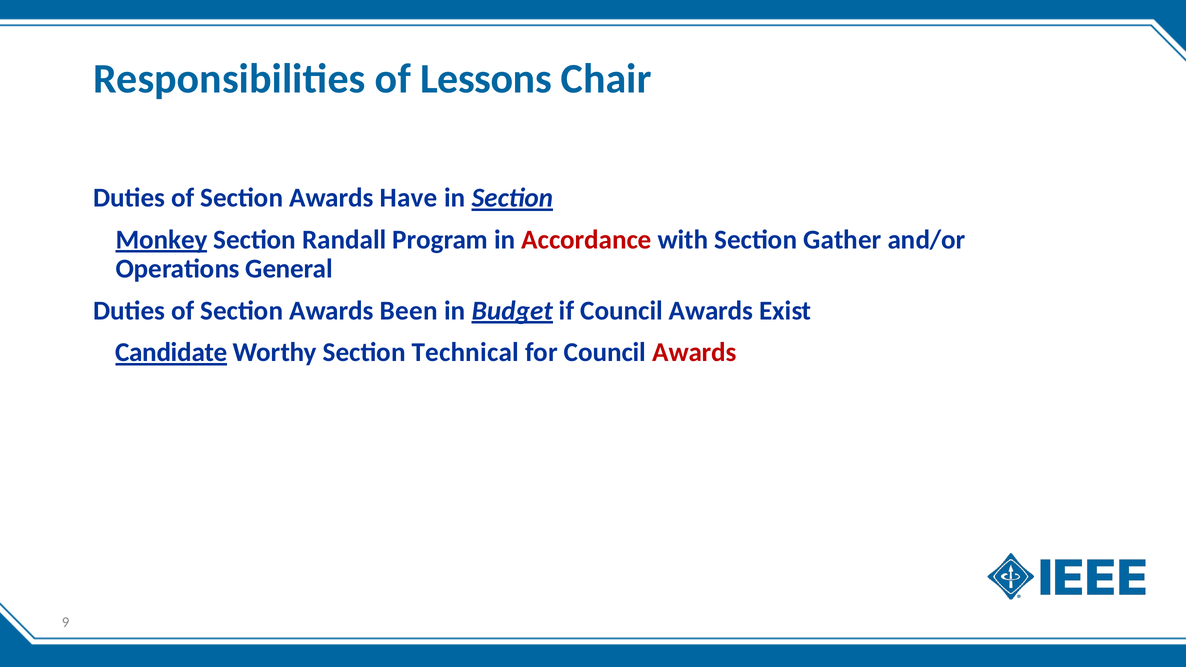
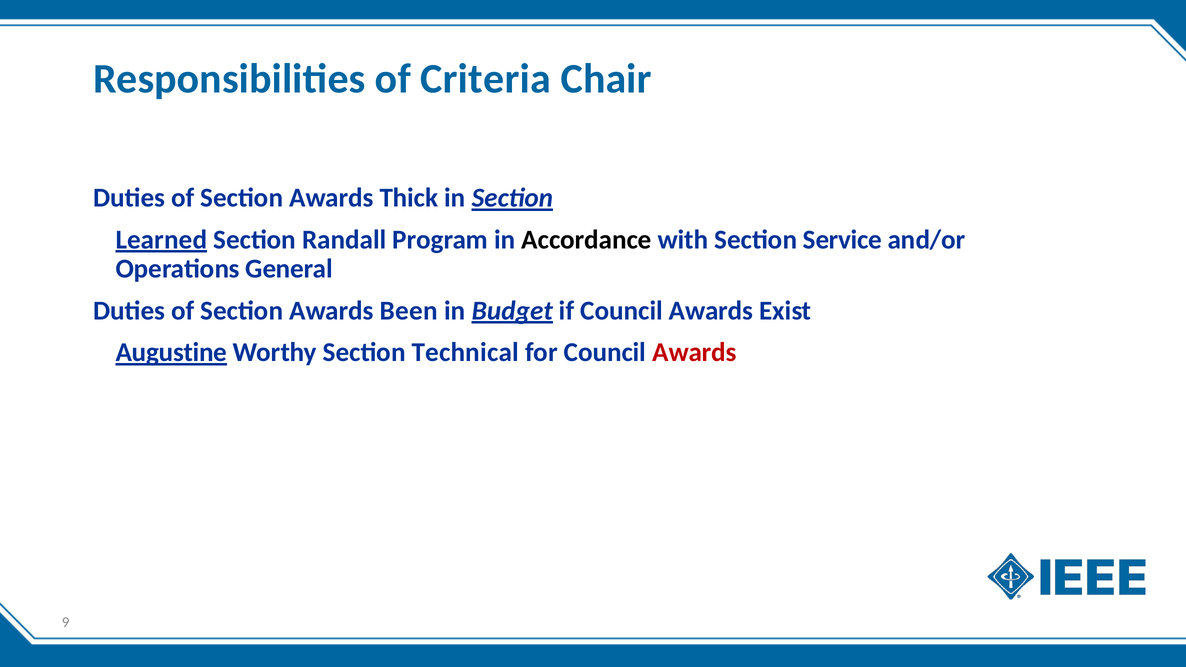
Lessons: Lessons -> Criteria
Have: Have -> Thick
Monkey: Monkey -> Learned
Accordance colour: red -> black
Gather: Gather -> Service
Candidate: Candidate -> Augustine
